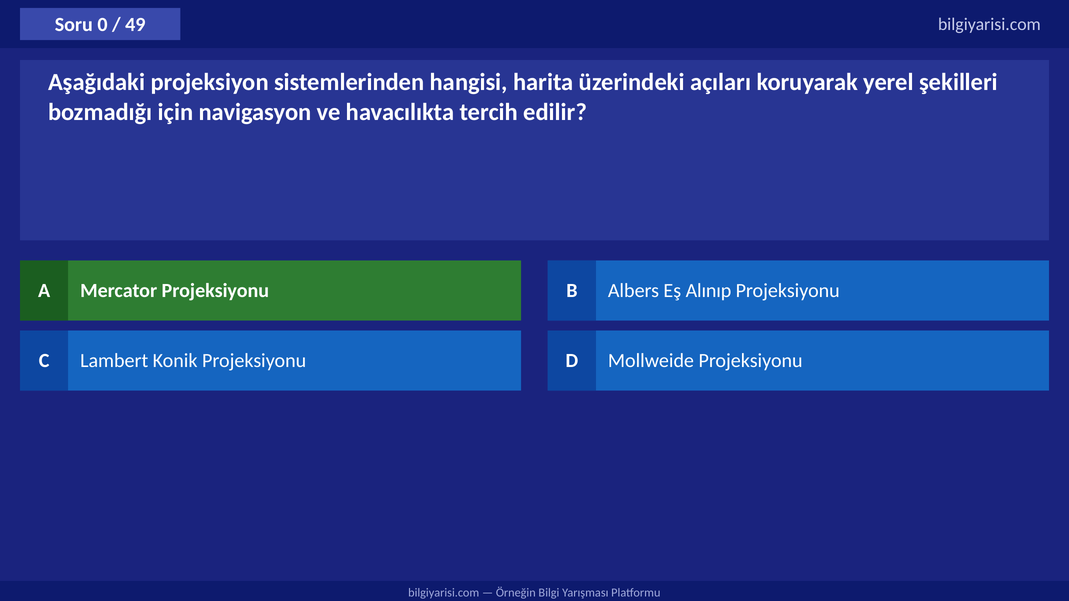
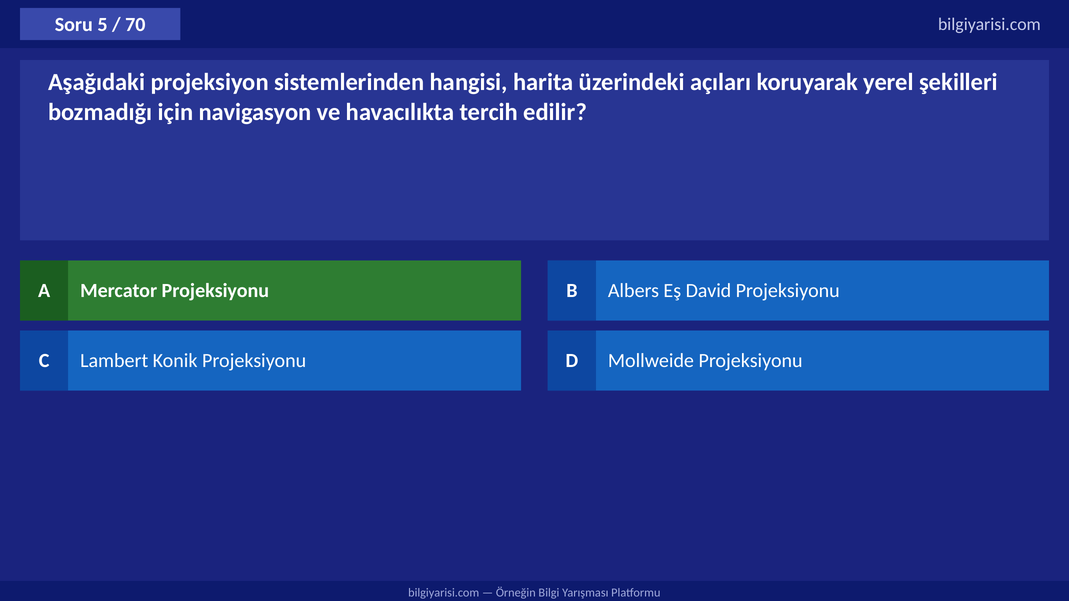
0: 0 -> 5
49: 49 -> 70
Alınıp: Alınıp -> David
